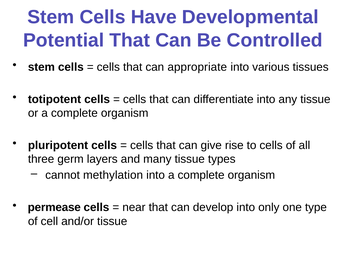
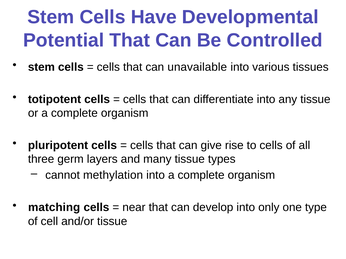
appropriate: appropriate -> unavailable
permease: permease -> matching
